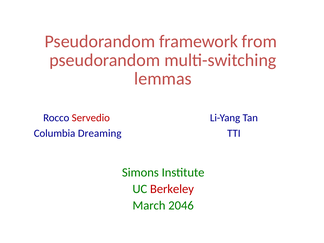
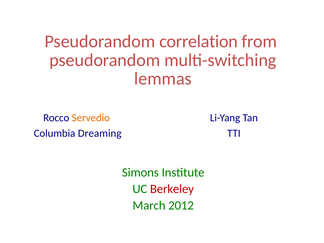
framework: framework -> correlation
Servedio colour: red -> orange
2046: 2046 -> 2012
